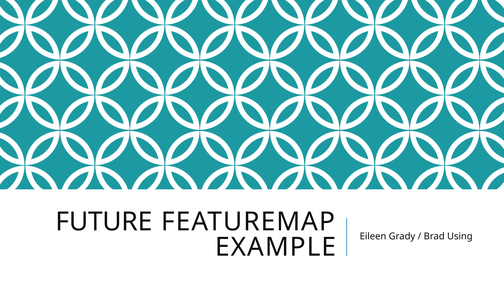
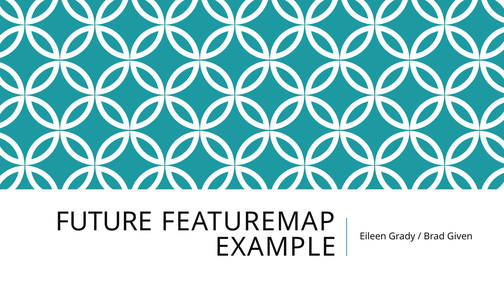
Using: Using -> Given
